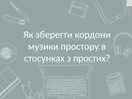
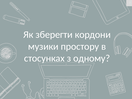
простих: простих -> одному
